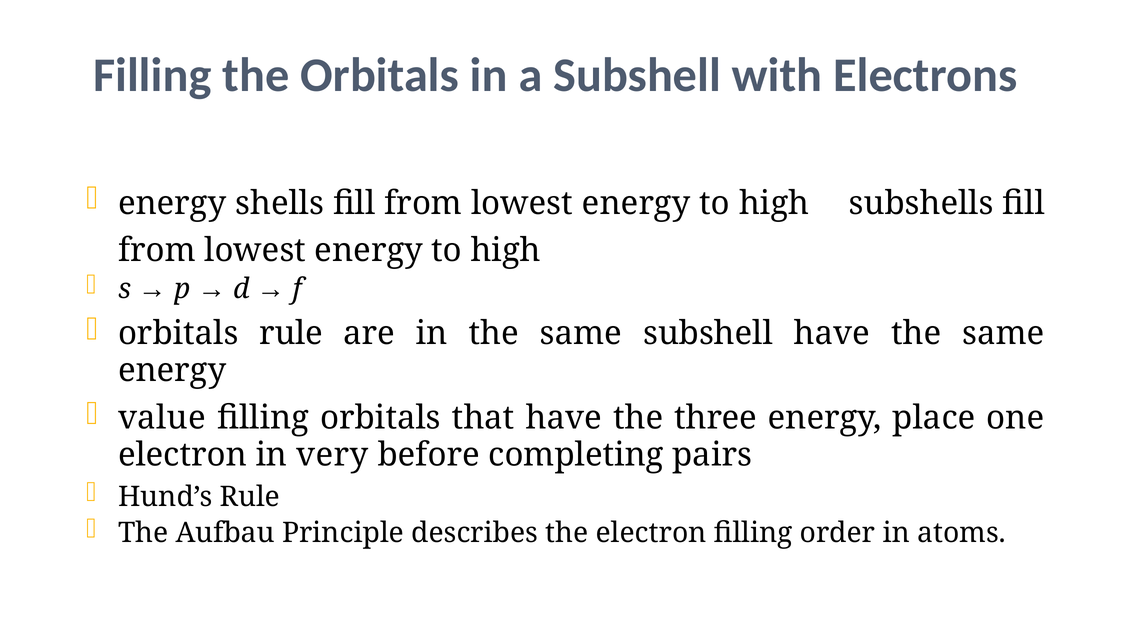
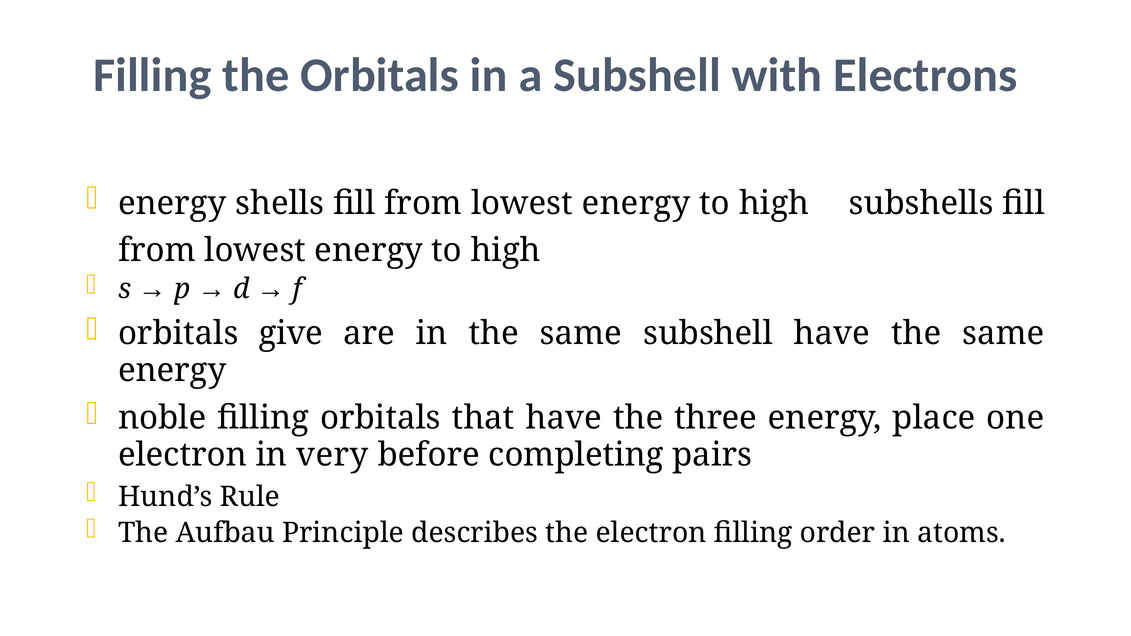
orbitals rule: rule -> give
value: value -> noble
